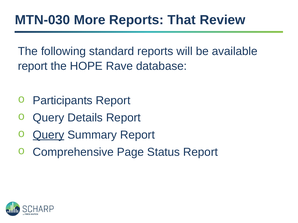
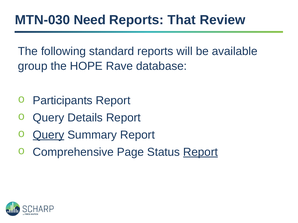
More: More -> Need
report at (33, 66): report -> group
Report at (201, 152) underline: none -> present
